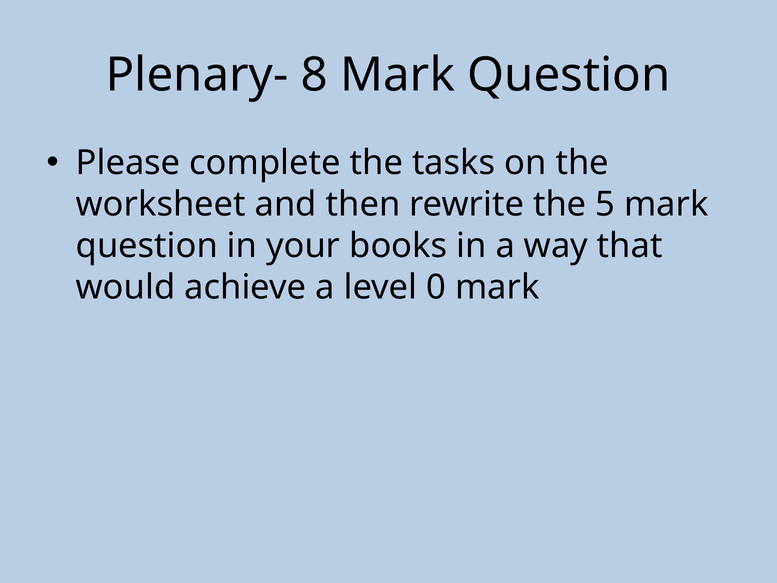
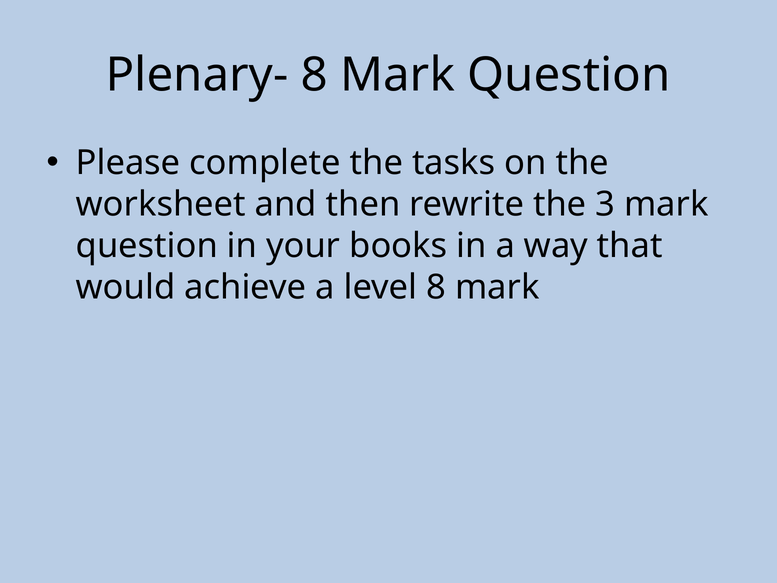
5: 5 -> 3
level 0: 0 -> 8
